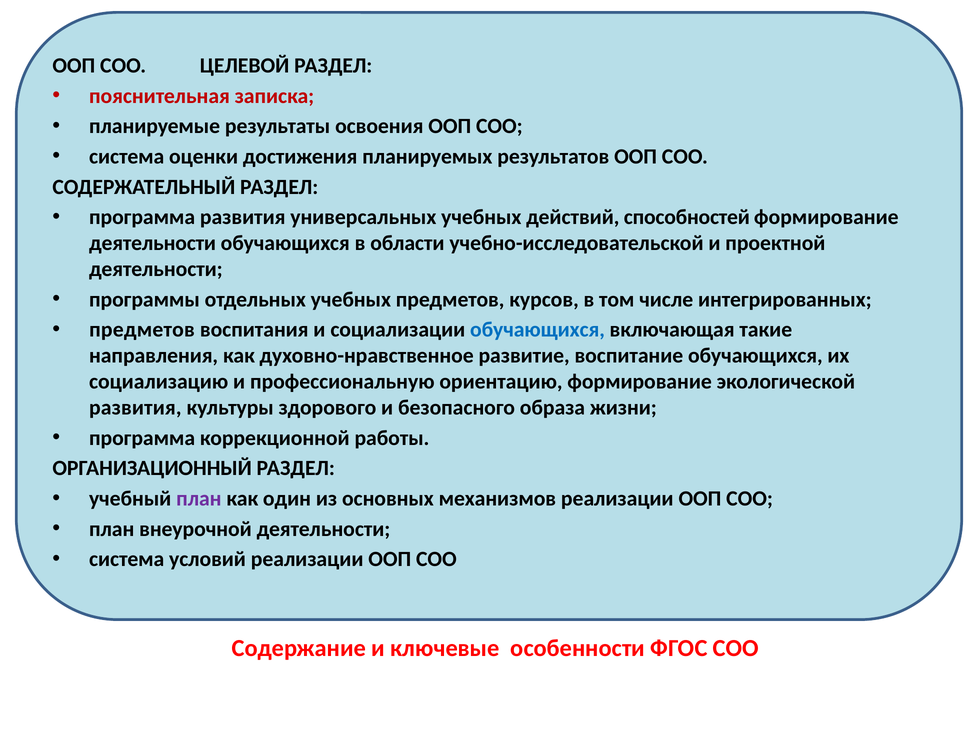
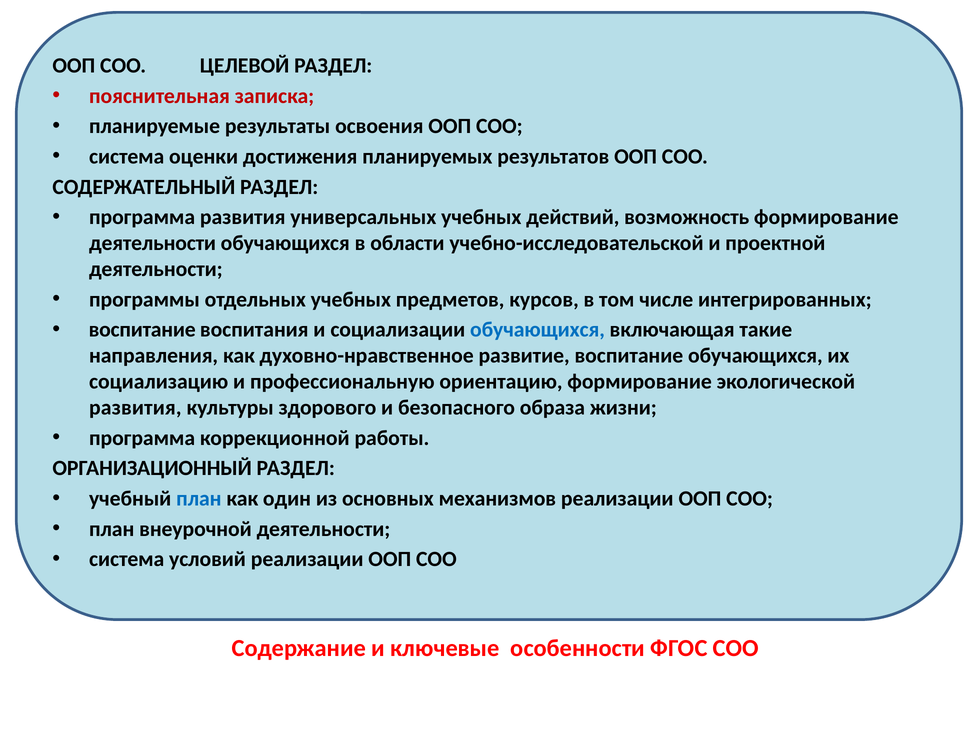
способностей: способностей -> возможность
предметов at (142, 330): предметов -> воспитание
план at (199, 499) colour: purple -> blue
